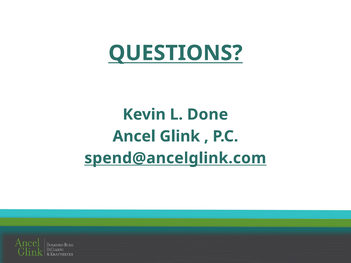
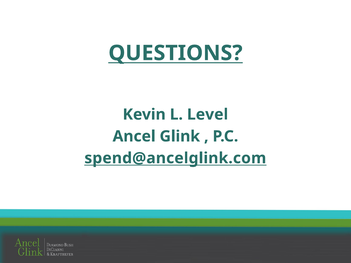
Done: Done -> Level
